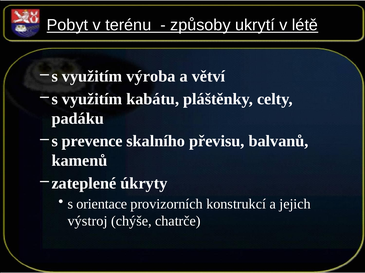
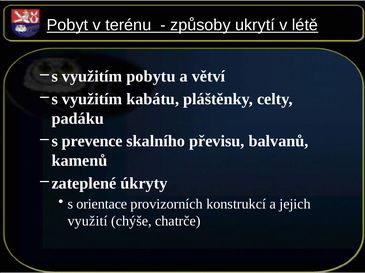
výroba: výroba -> pobytu
výstroj: výstroj -> využití
